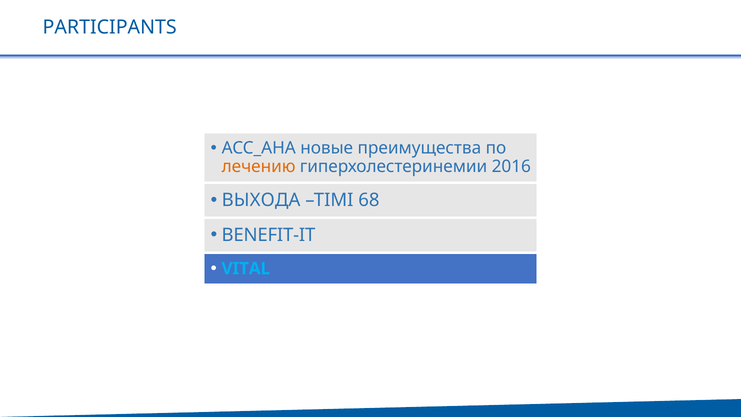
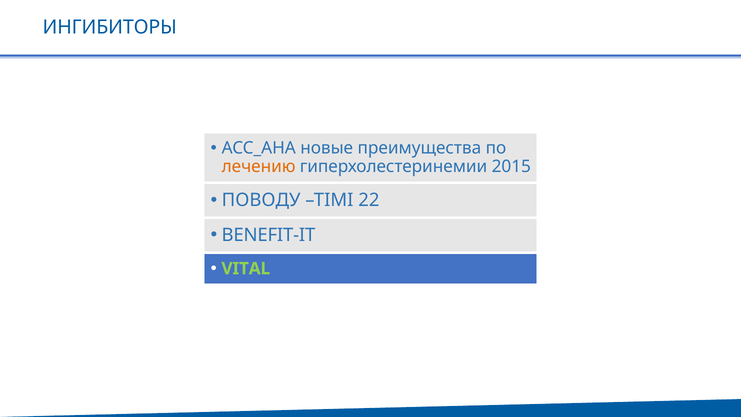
PARTICIPANTS: PARTICIPANTS -> ИНГИБИТОРЫ
2016: 2016 -> 2015
ВЫХОДА: ВЫХОДА -> ПОВОДУ
68: 68 -> 22
VITAL colour: light blue -> light green
